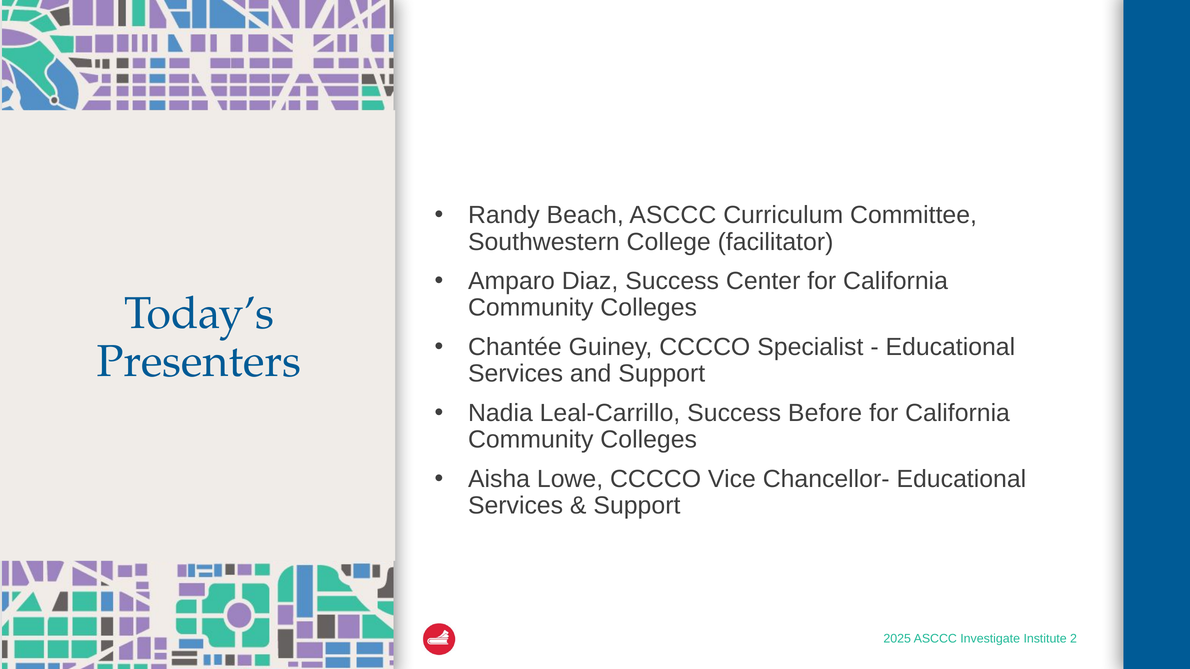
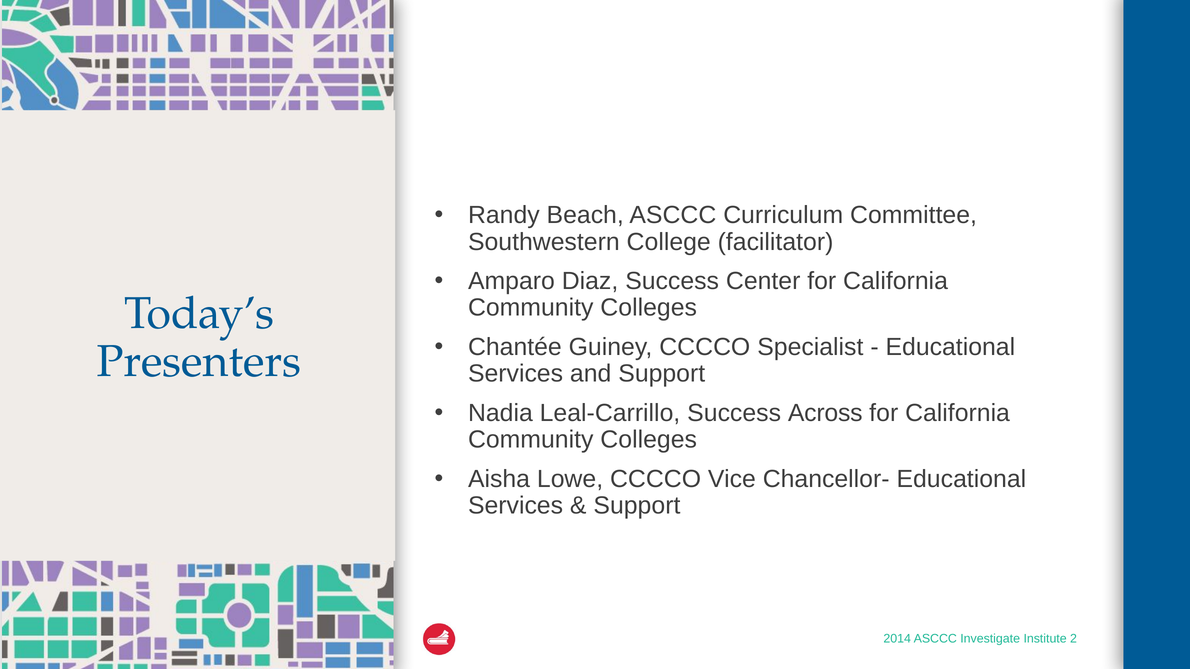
Before: Before -> Across
2025: 2025 -> 2014
